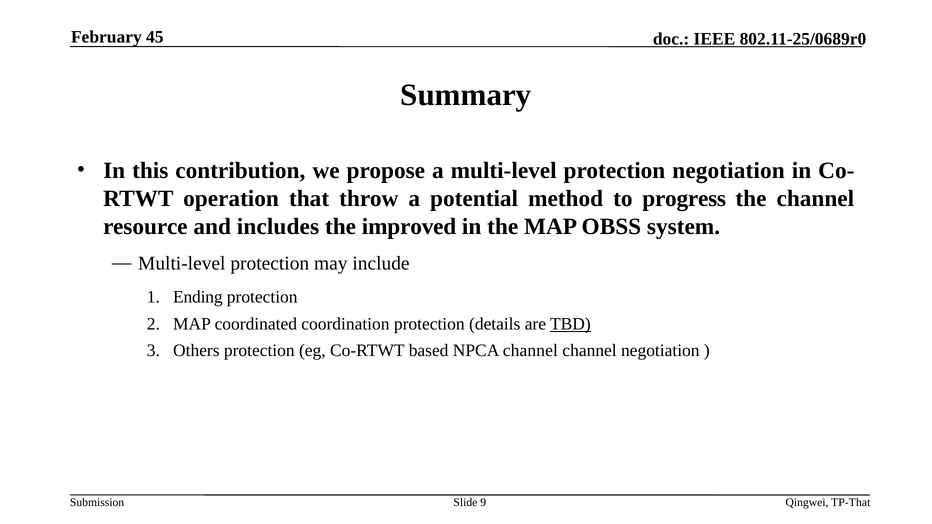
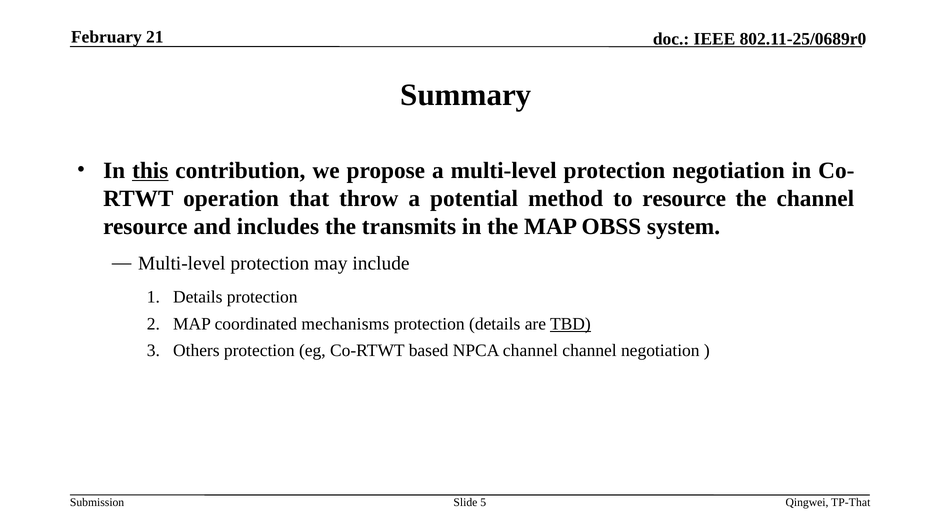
45: 45 -> 21
this underline: none -> present
to progress: progress -> resource
improved: improved -> transmits
Ending at (198, 297): Ending -> Details
coordination: coordination -> mechanisms
9: 9 -> 5
